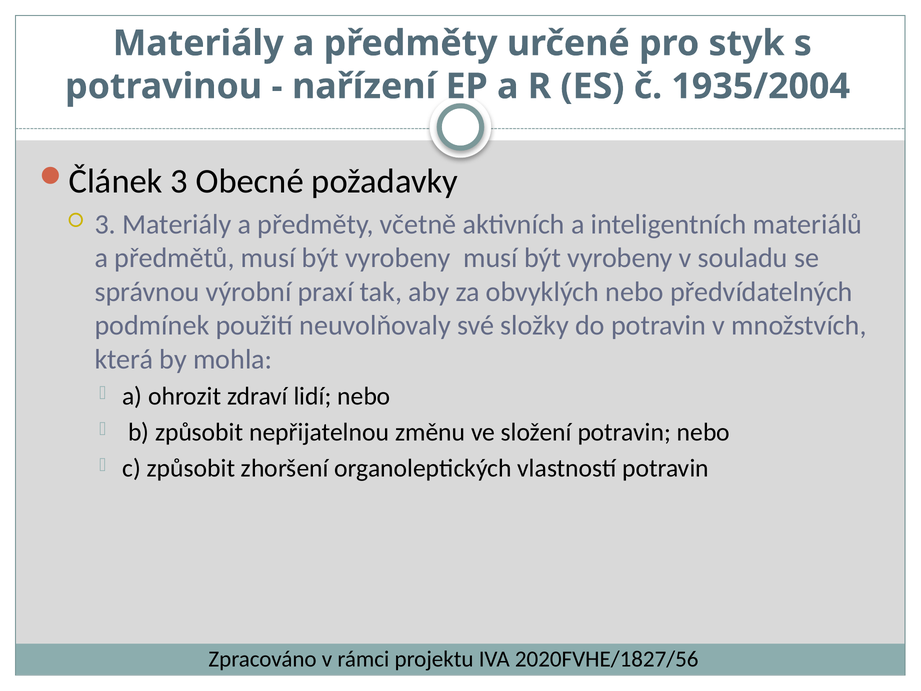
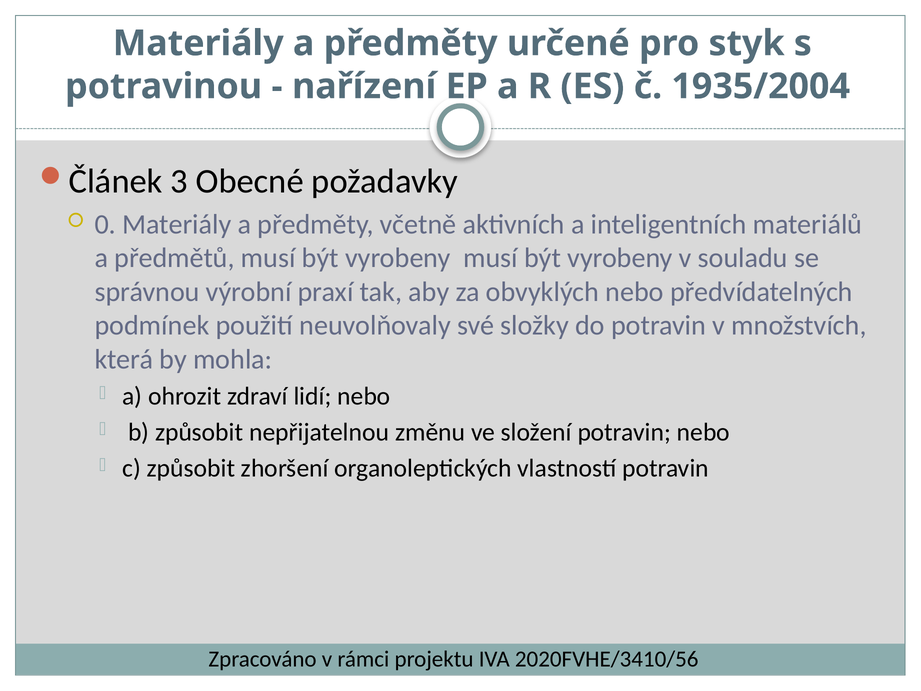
3 at (105, 224): 3 -> 0
2020FVHE/1827/56: 2020FVHE/1827/56 -> 2020FVHE/3410/56
